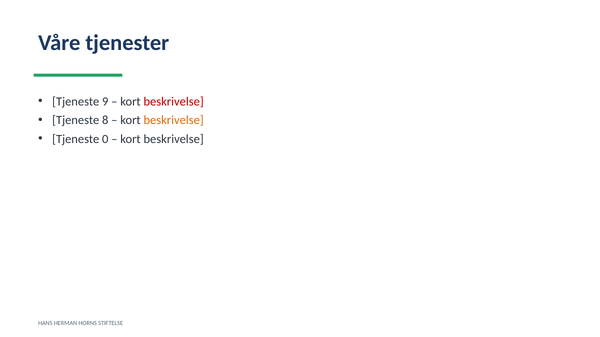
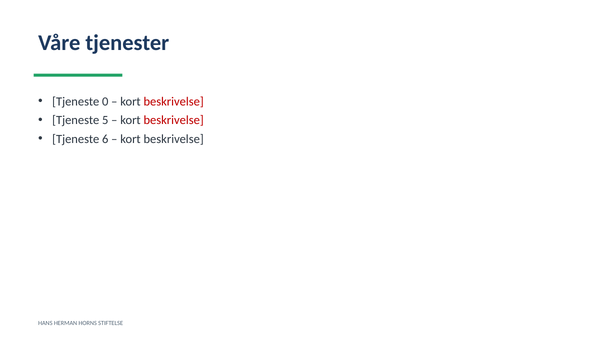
9: 9 -> 0
8: 8 -> 5
beskrivelse at (174, 120) colour: orange -> red
0: 0 -> 6
